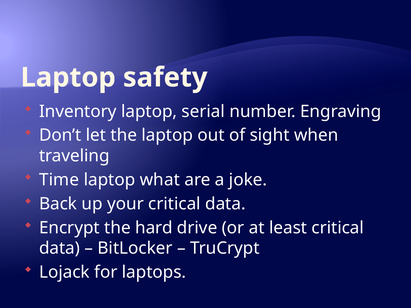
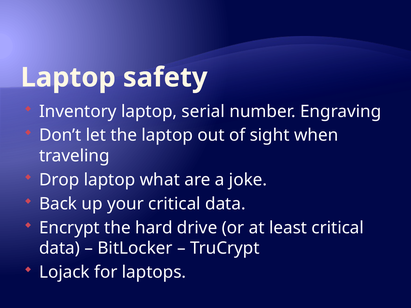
Time: Time -> Drop
